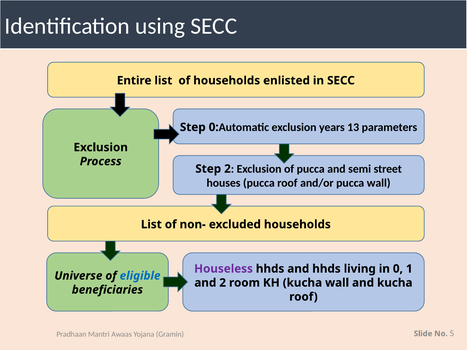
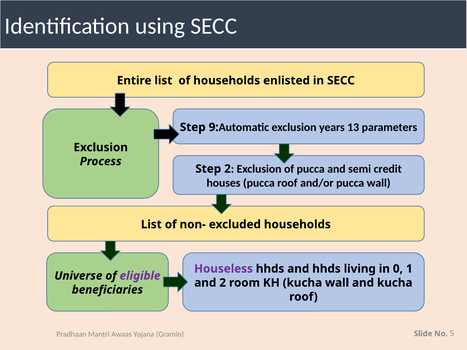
Step 0: 0 -> 9
street: street -> credit
eligible at (140, 276) colour: blue -> purple
